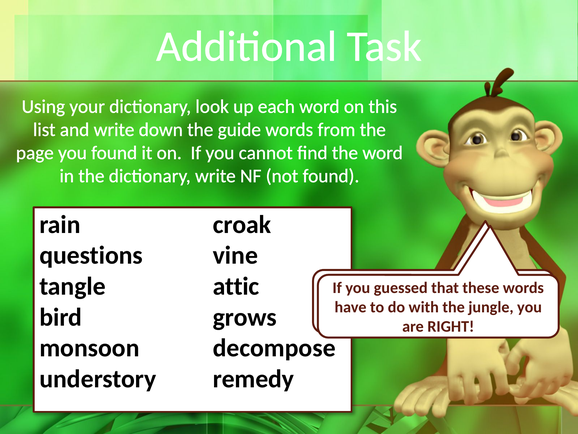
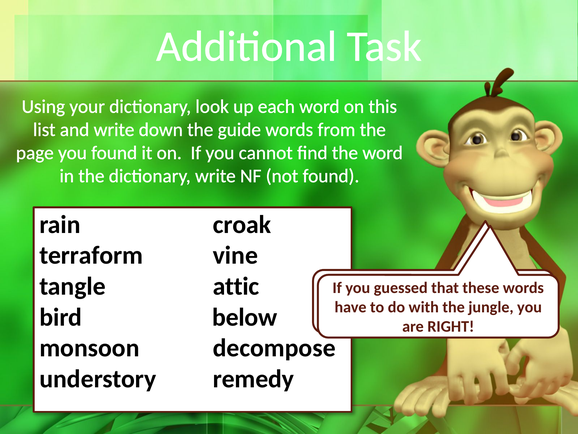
questions: questions -> terraform
grows: grows -> below
